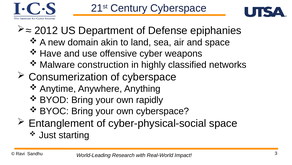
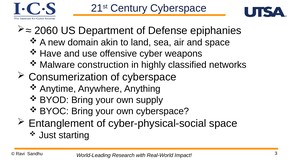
2012: 2012 -> 2060
rapidly: rapidly -> supply
